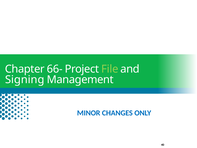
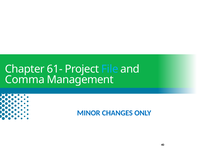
66-: 66- -> 61-
File colour: light green -> light blue
Signing: Signing -> Comma
